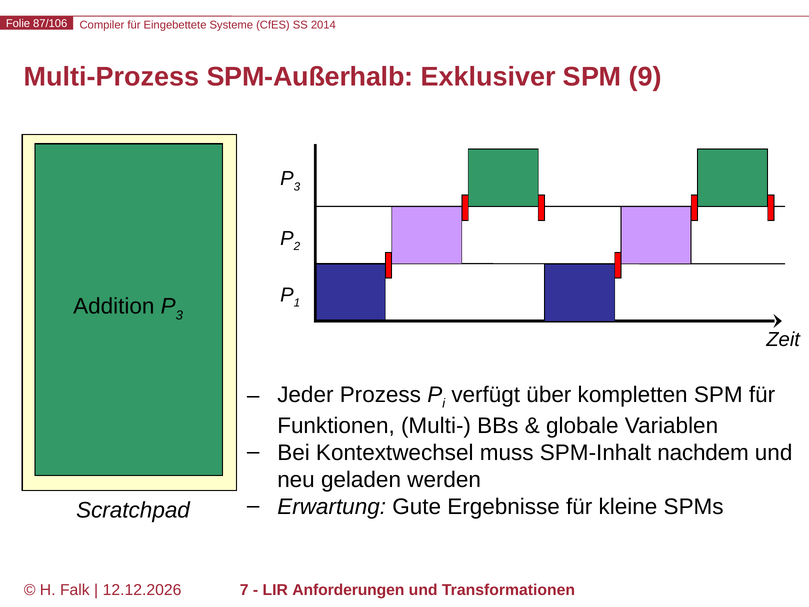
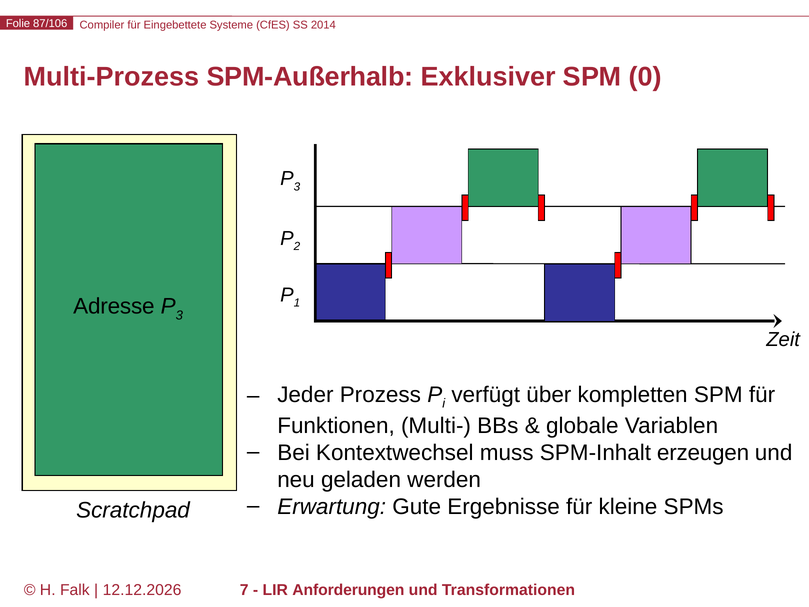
9: 9 -> 0
Addition: Addition -> Adresse
nachdem: nachdem -> erzeugen
